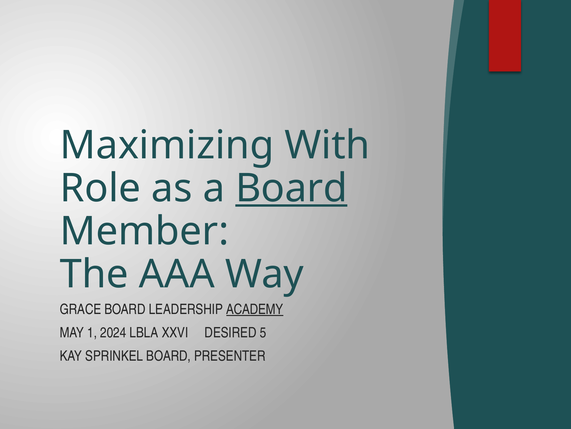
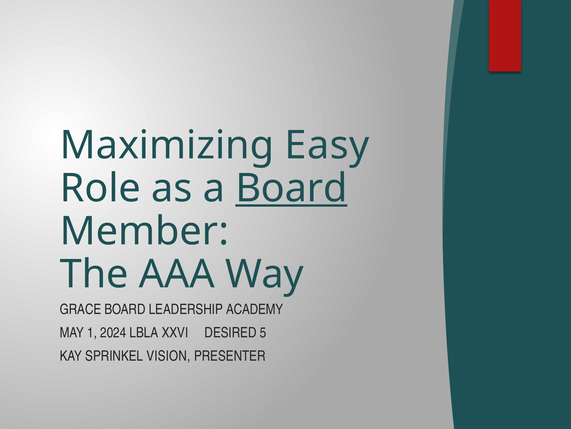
With: With -> Easy
ACADEMY underline: present -> none
SPRINKEL BOARD: BOARD -> VISION
